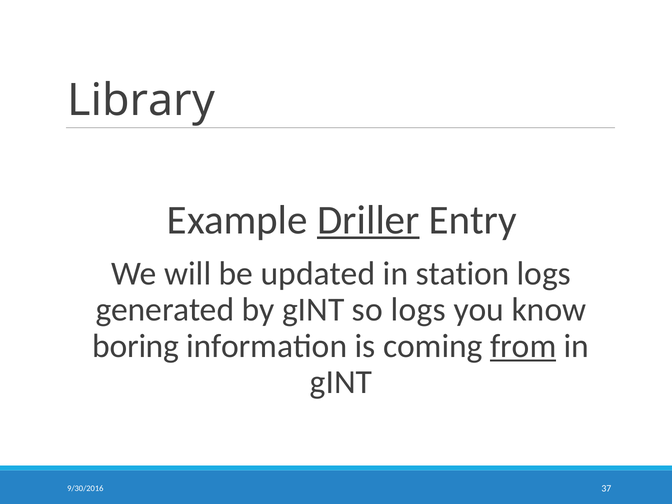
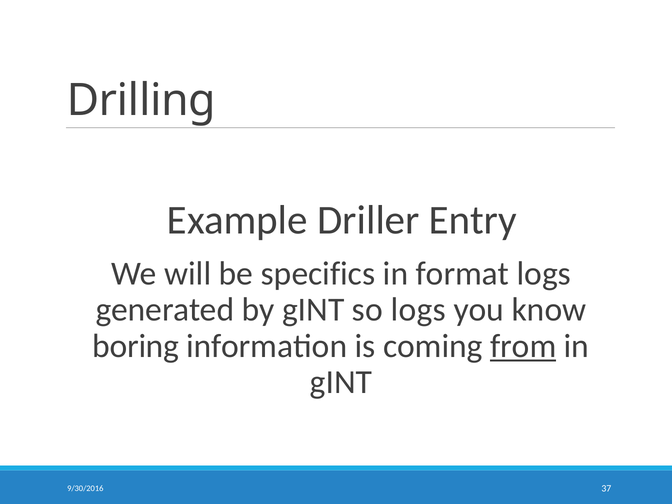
Library: Library -> Drilling
Driller underline: present -> none
updated: updated -> specifics
station: station -> format
